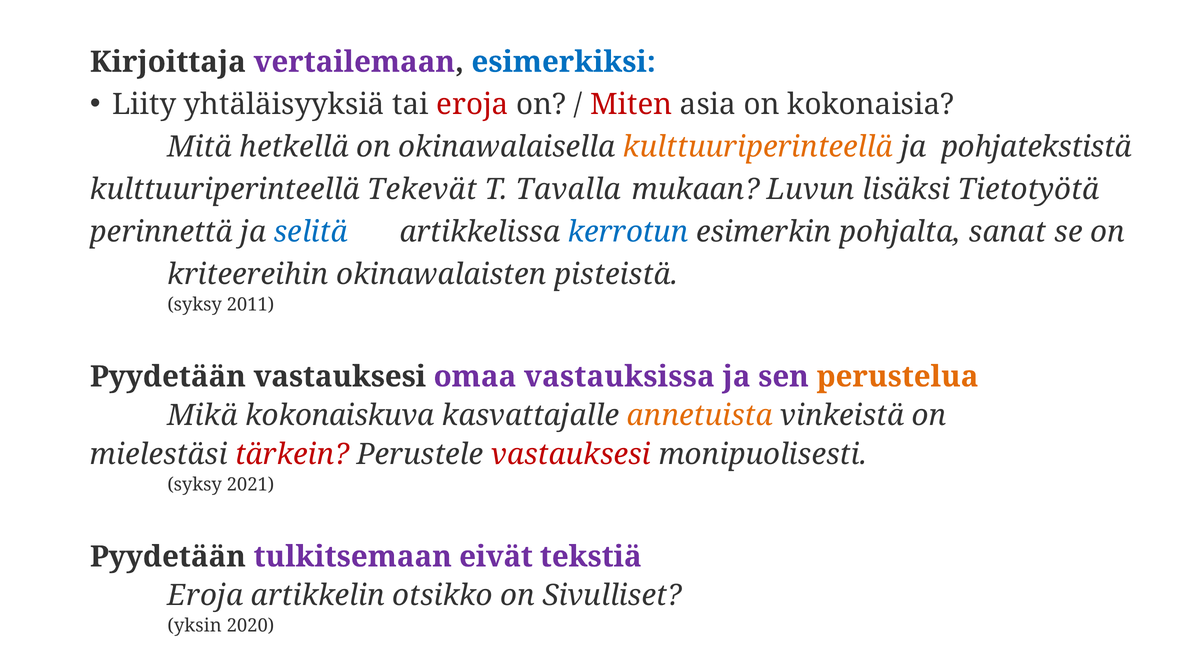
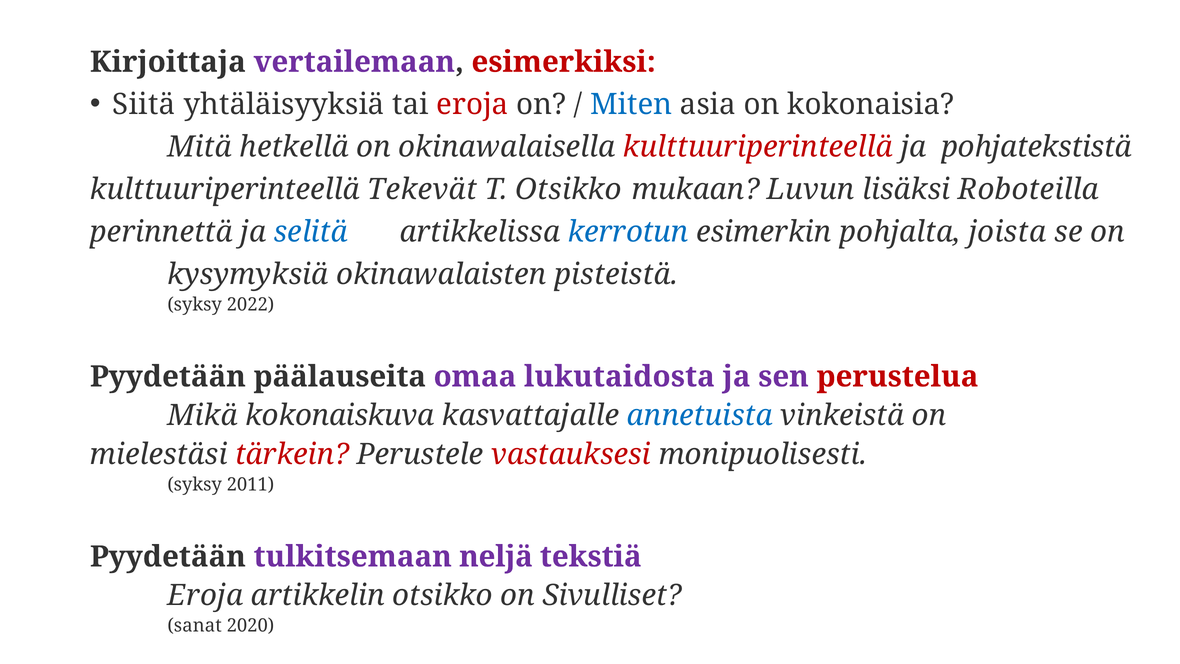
esimerkiksi colour: blue -> red
Liity: Liity -> Siitä
Miten colour: red -> blue
kulttuuriperinteellä at (758, 147) colour: orange -> red
T Tavalla: Tavalla -> Otsikko
Tietotyötä: Tietotyötä -> Roboteilla
sanat: sanat -> joista
kriteereihin: kriteereihin -> kysymyksiä
2011: 2011 -> 2022
Pyydetään vastauksesi: vastauksesi -> päälauseita
vastauksissa: vastauksissa -> lukutaidosta
perustelua colour: orange -> red
annetuista colour: orange -> blue
2021: 2021 -> 2011
eivät: eivät -> neljä
yksin: yksin -> sanat
